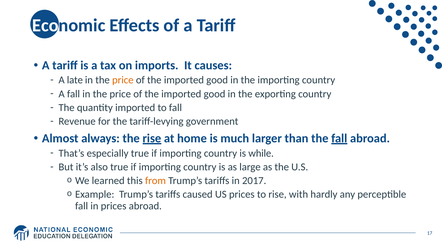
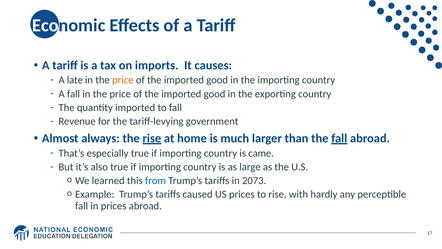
while: while -> came
from colour: orange -> blue
2017: 2017 -> 2073
